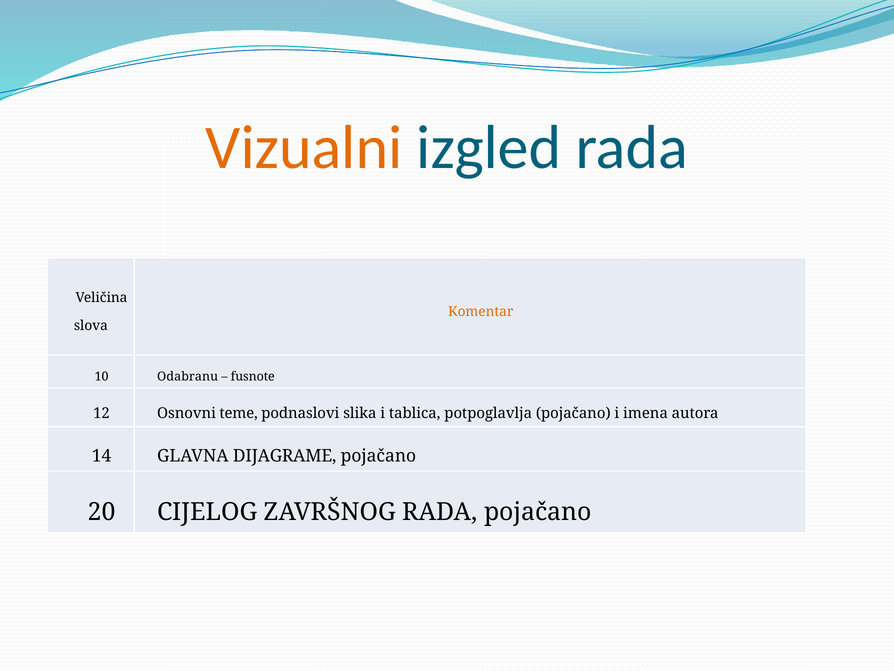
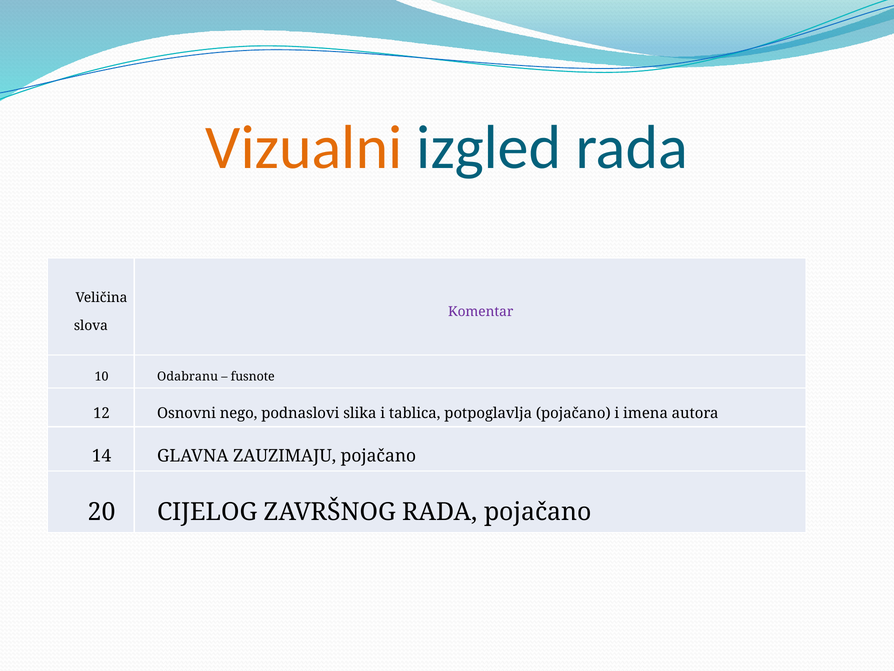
Komentar colour: orange -> purple
teme: teme -> nego
DIJAGRAME: DIJAGRAME -> ZAUZIMAJU
